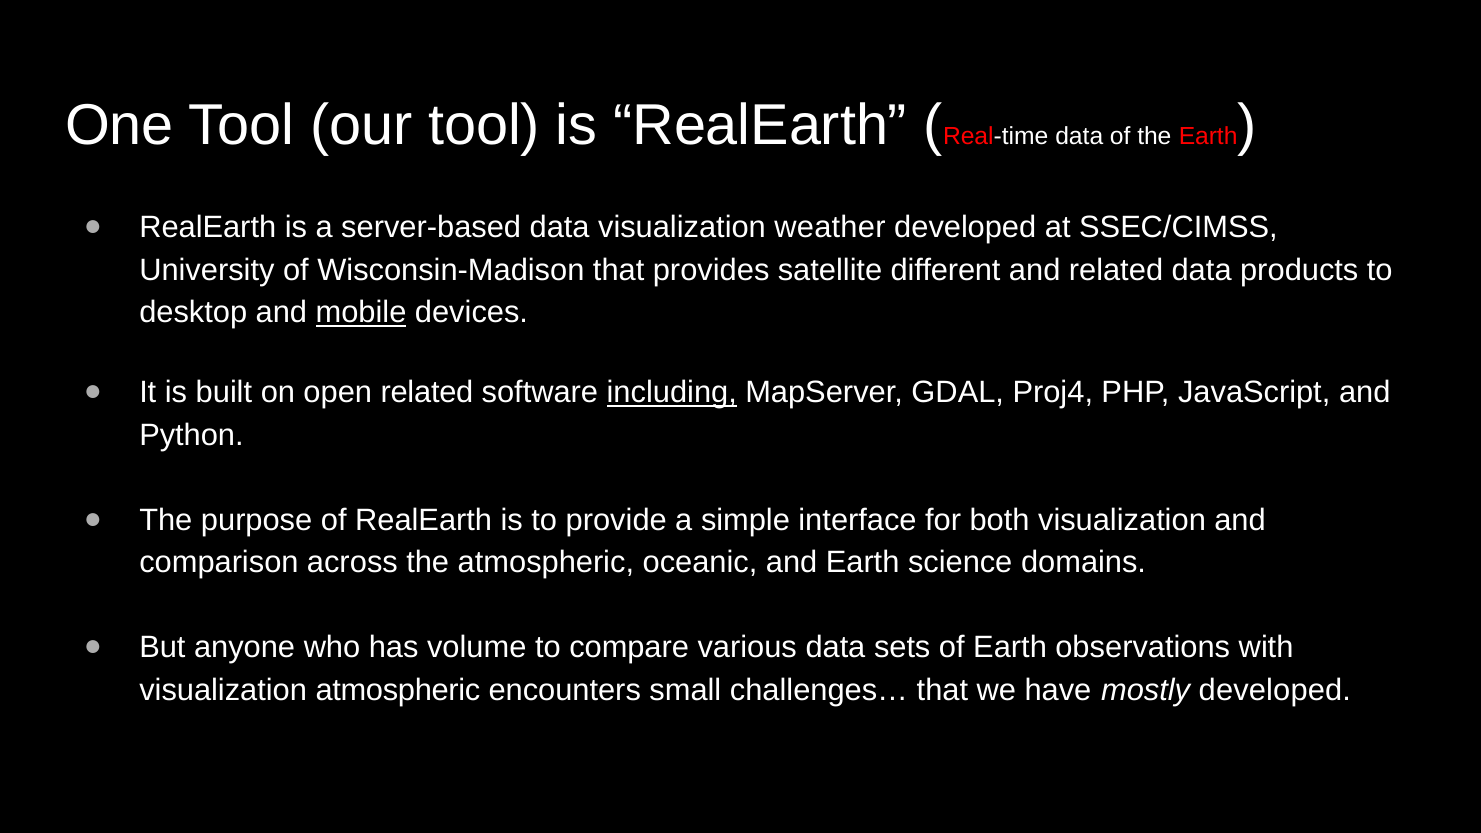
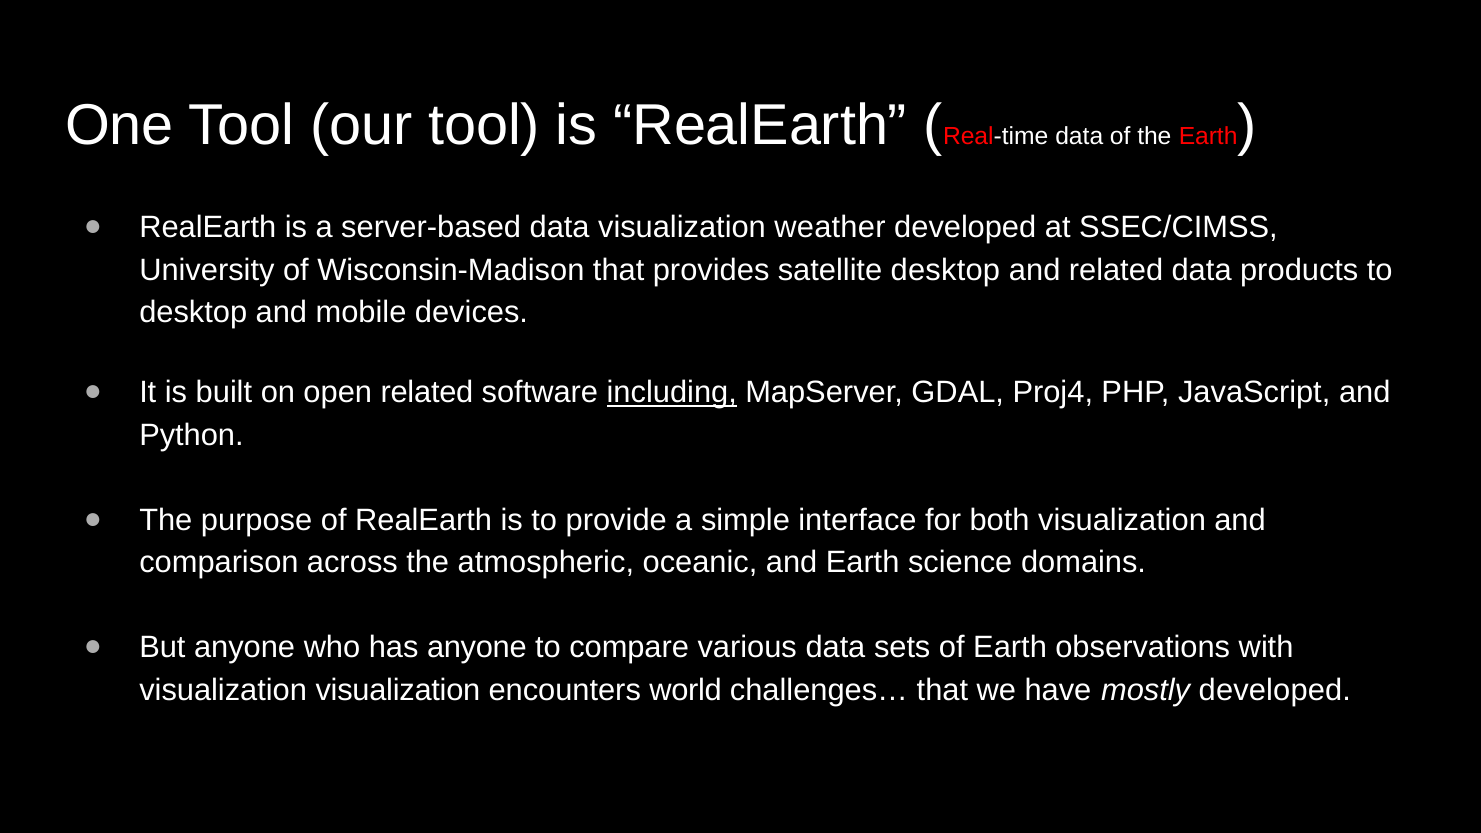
satellite different: different -> desktop
mobile underline: present -> none
has volume: volume -> anyone
visualization atmospheric: atmospheric -> visualization
small: small -> world
